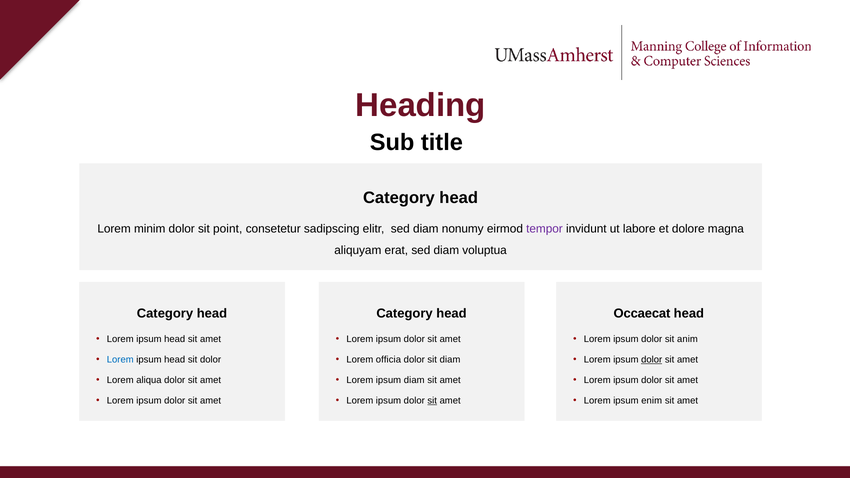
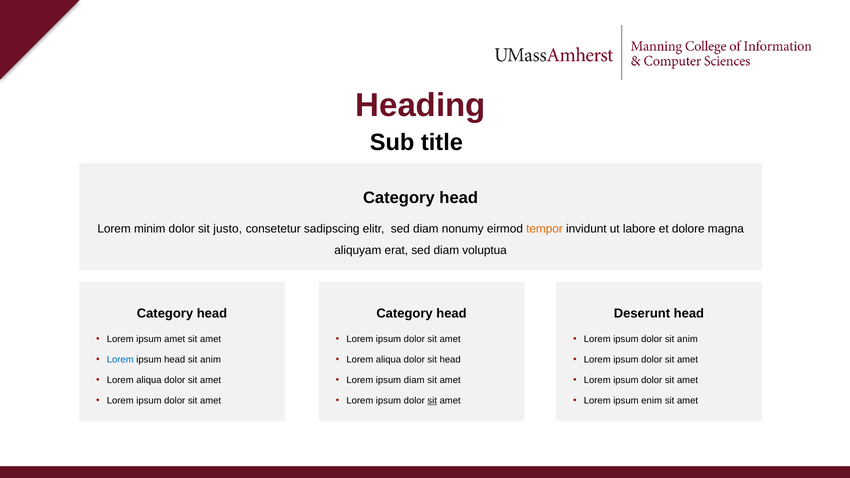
point: point -> justo
tempor colour: purple -> orange
Occaecat: Occaecat -> Deserunt
head at (175, 339): head -> amet
dolor at (211, 360): dolor -> anim
officia at (388, 360): officia -> aliqua
sit diam: diam -> head
dolor at (652, 360) underline: present -> none
